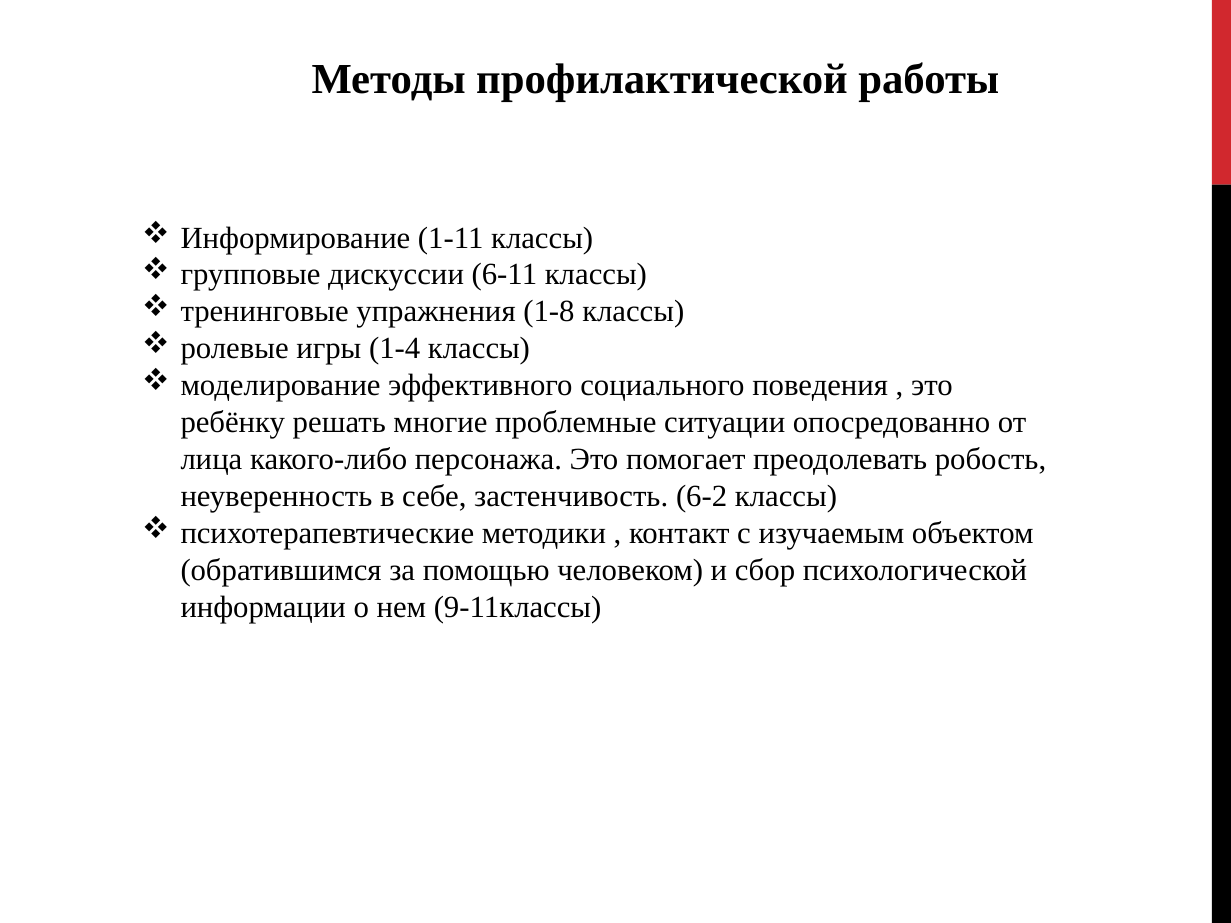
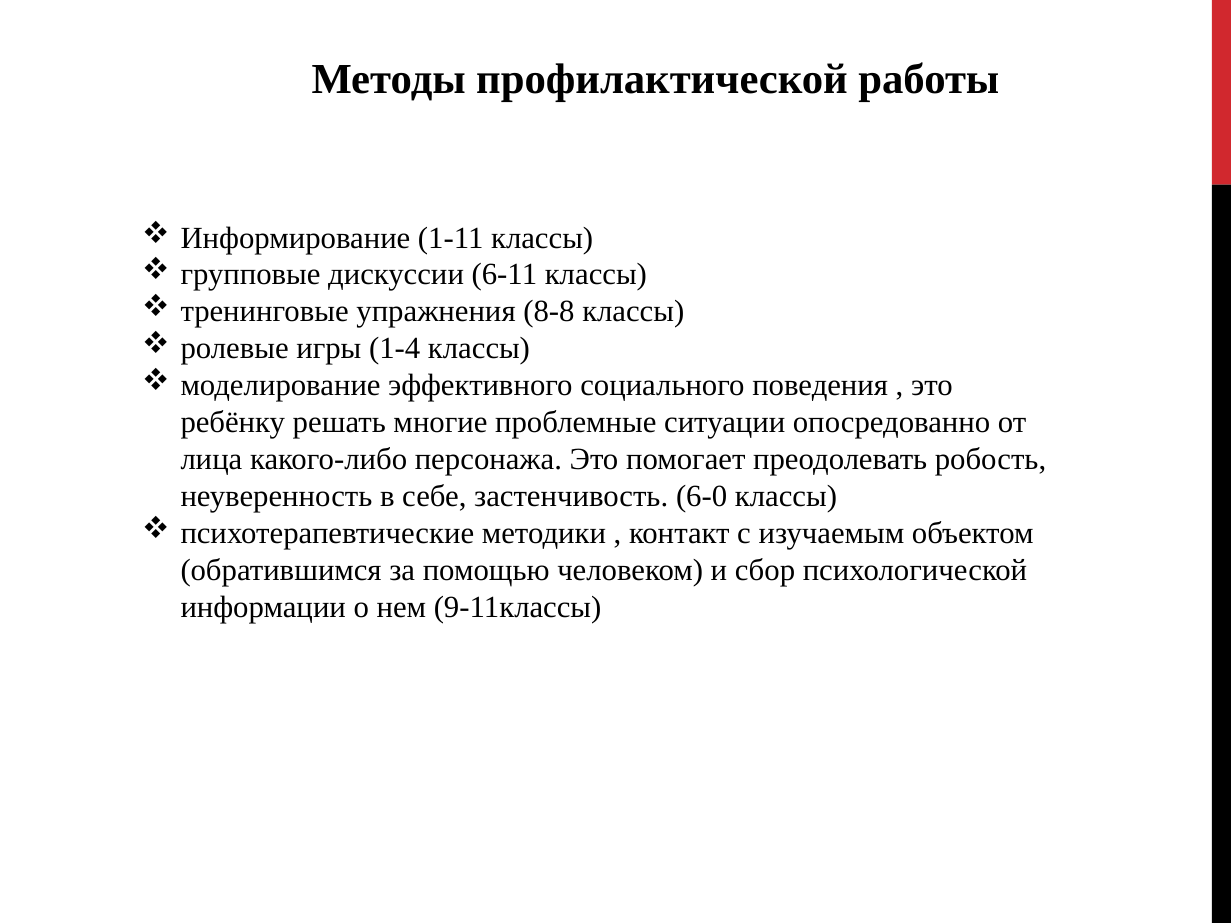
1-8: 1-8 -> 8-8
6-2: 6-2 -> 6-0
